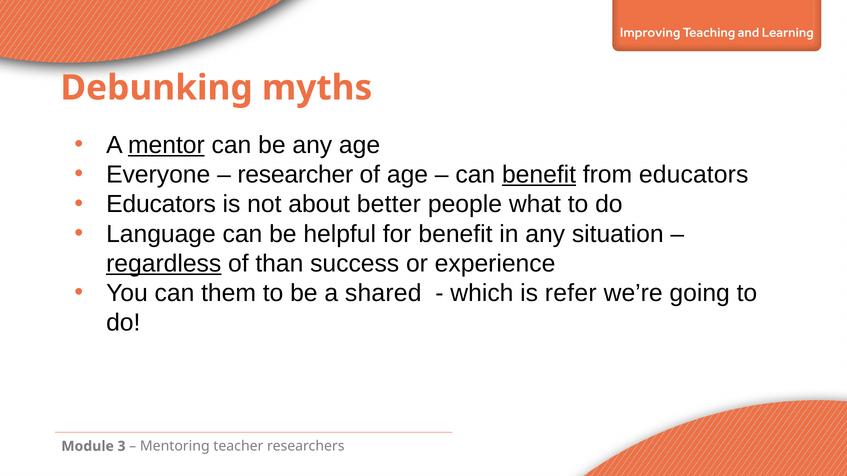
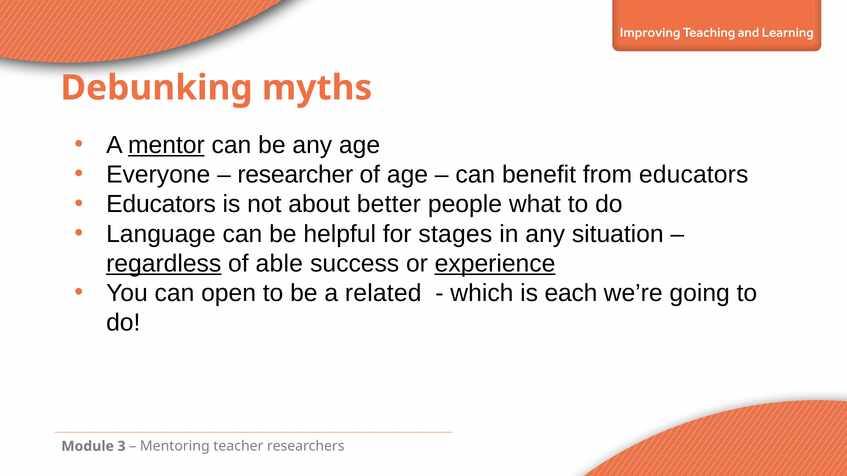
benefit at (539, 175) underline: present -> none
for benefit: benefit -> stages
than: than -> able
experience underline: none -> present
them: them -> open
shared: shared -> related
refer: refer -> each
